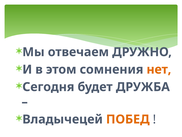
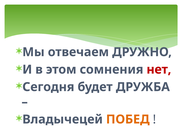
нет colour: orange -> red
